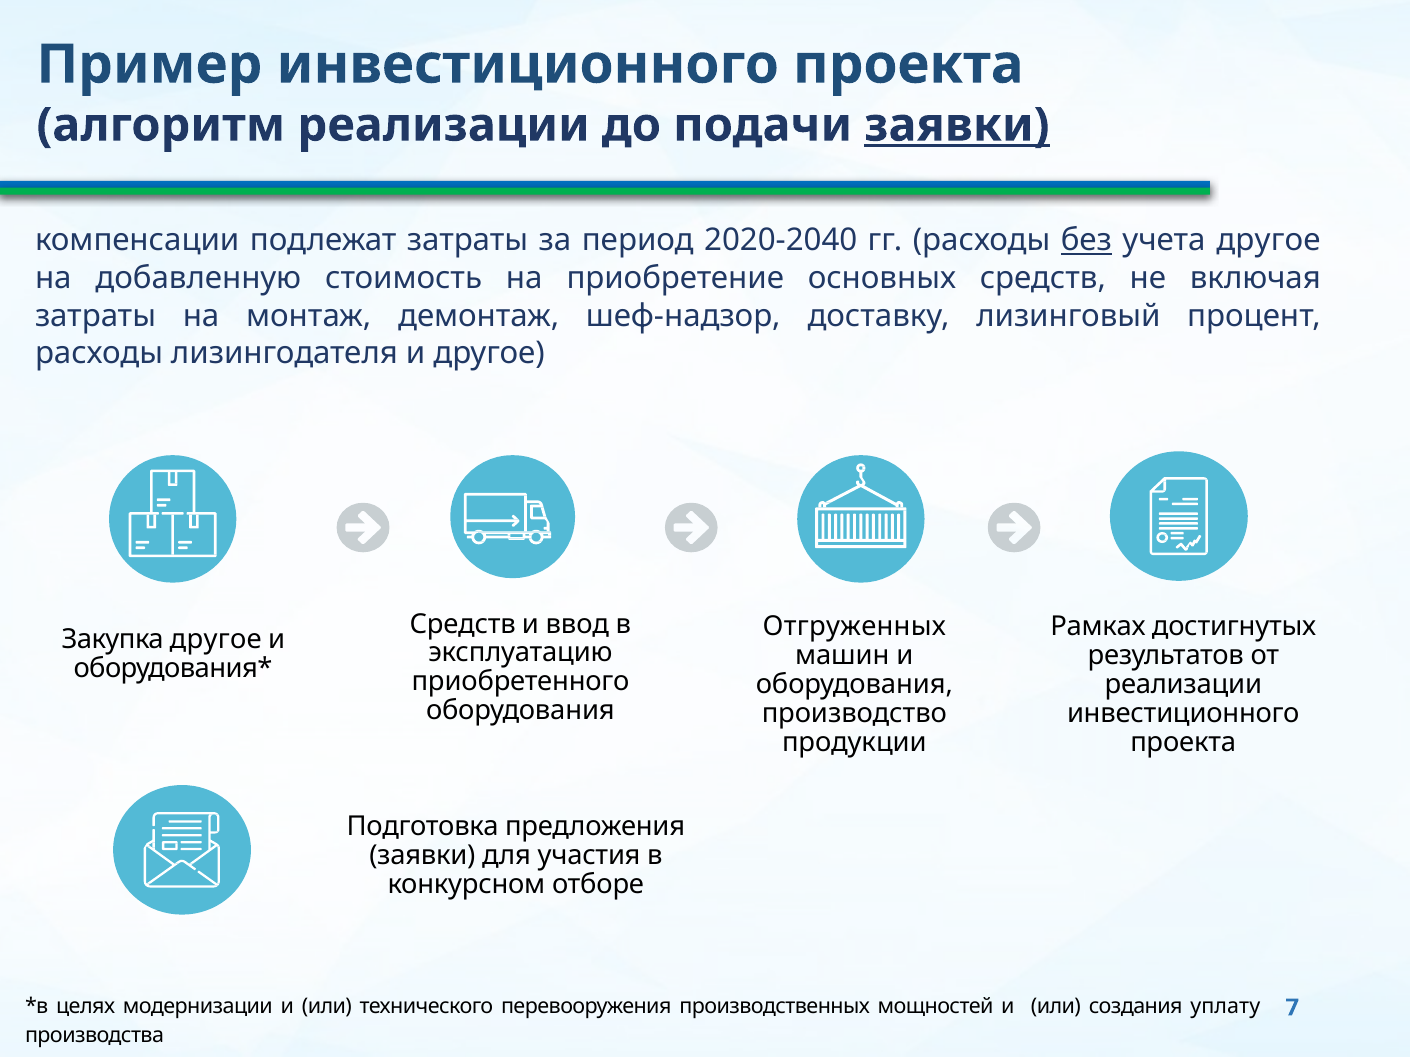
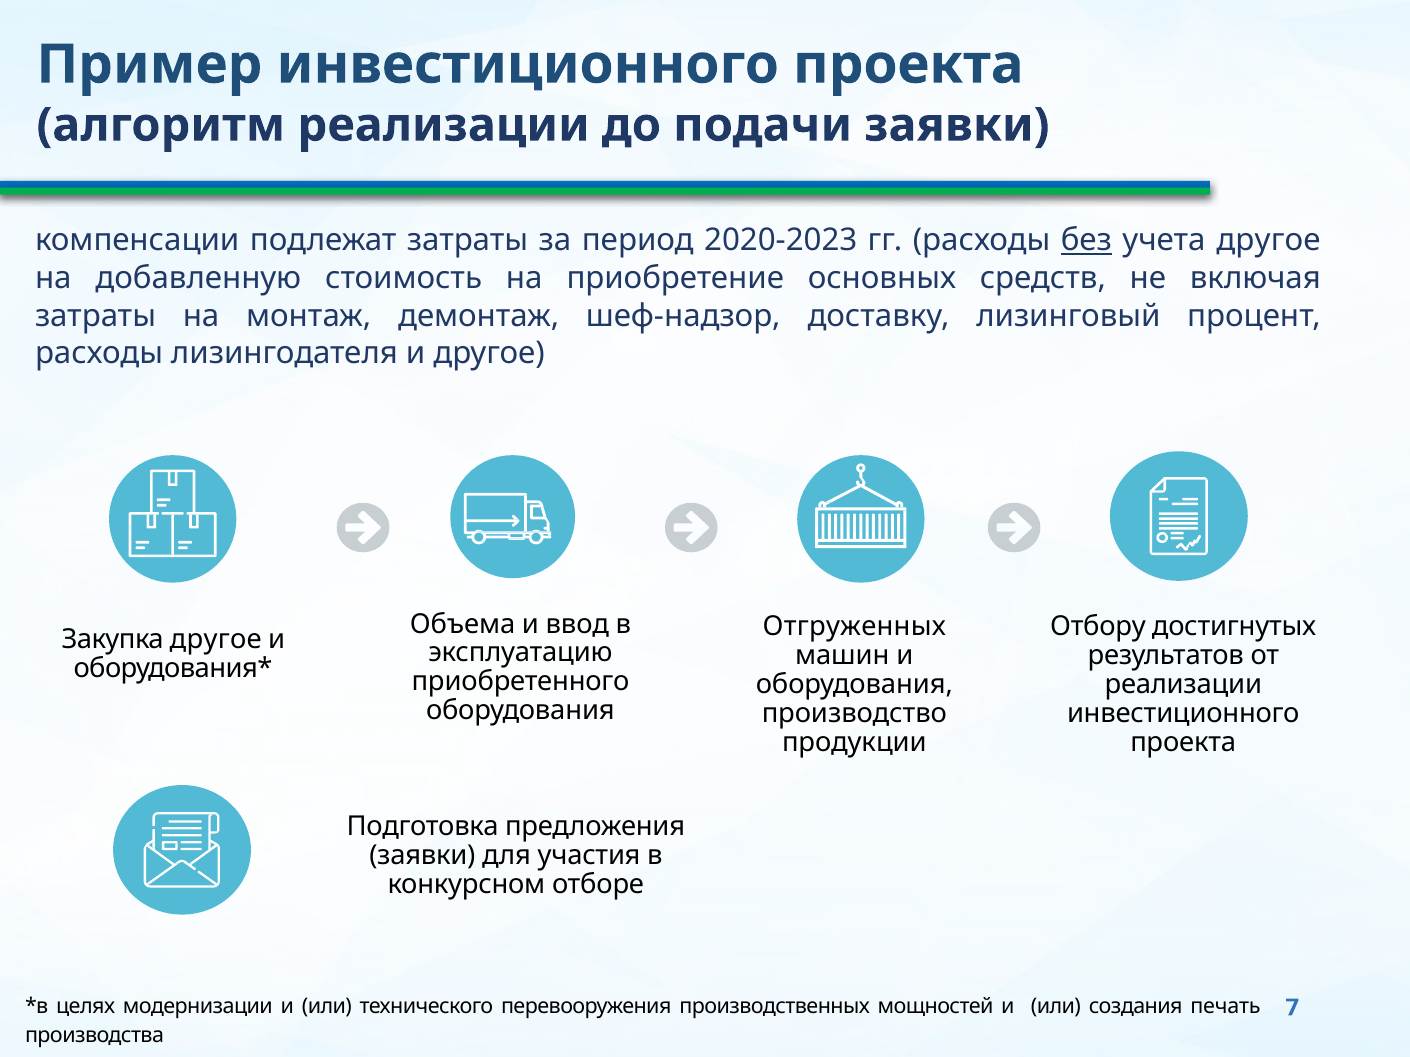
заявки at (957, 125) underline: present -> none
2020-2040: 2020-2040 -> 2020-2023
Средств at (463, 624): Средств -> Объема
Рамках: Рамках -> Отбору
уплату: уплату -> печать
